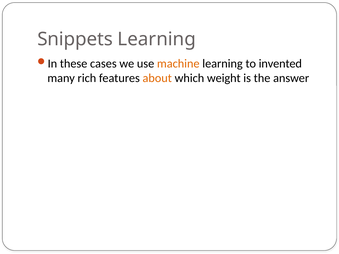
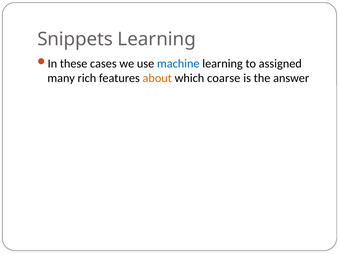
machine colour: orange -> blue
invented: invented -> assigned
weight: weight -> coarse
